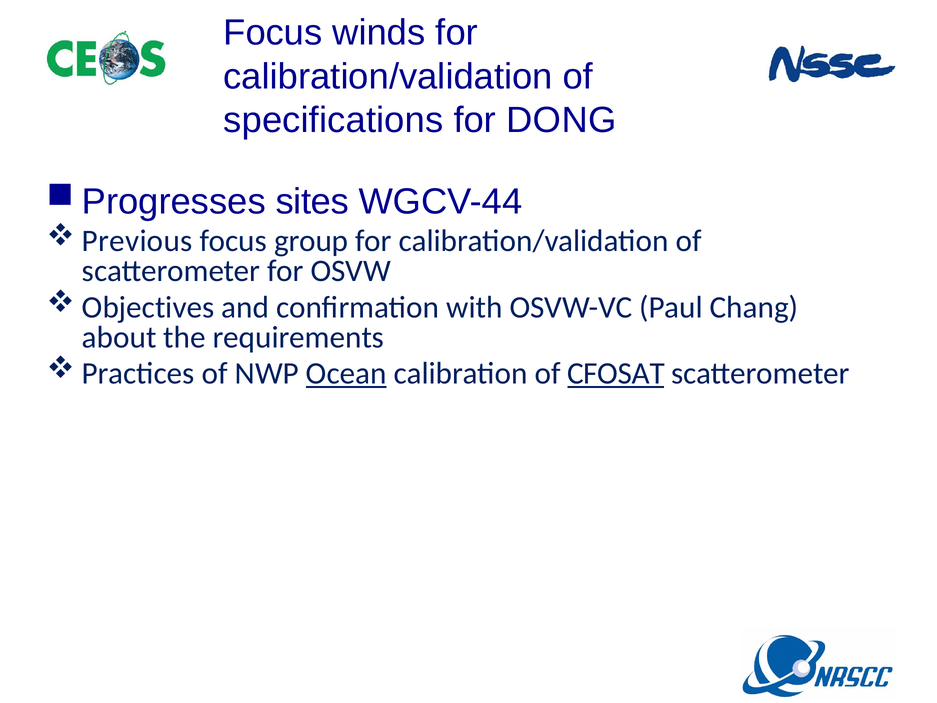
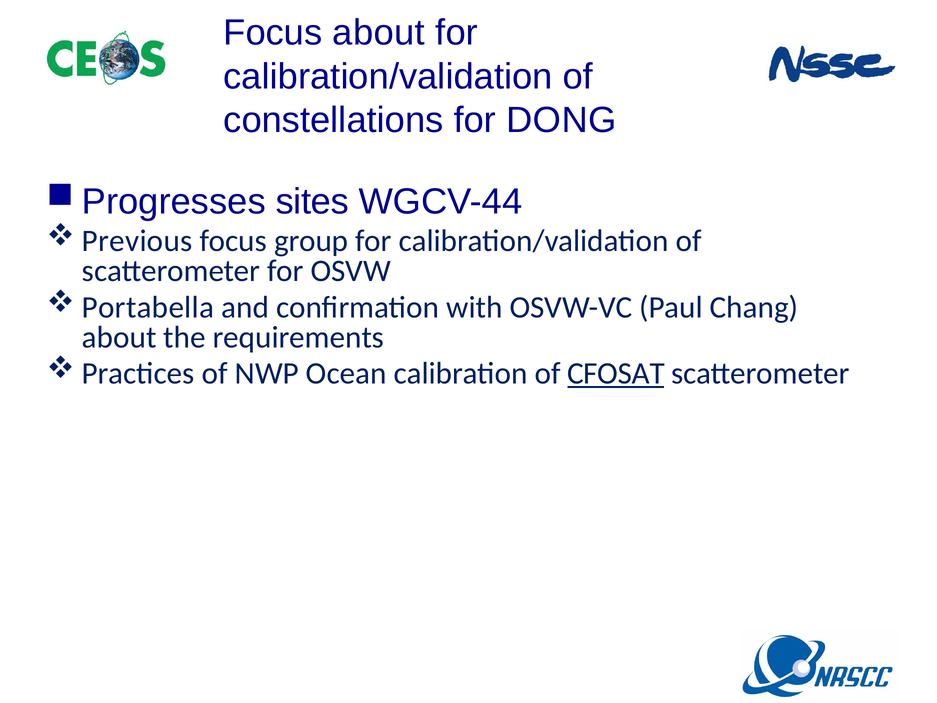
Focus winds: winds -> about
specifications: specifications -> constellations
Objectives: Objectives -> Portabella
Ocean underline: present -> none
